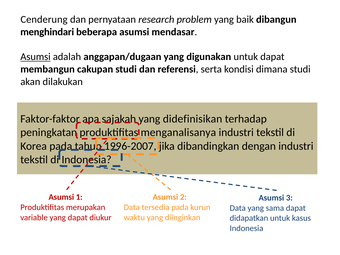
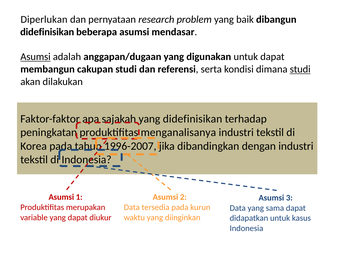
Cenderung: Cenderung -> Diperlukan
menghindari at (47, 32): menghindari -> didefinisikan
studi at (300, 69) underline: none -> present
